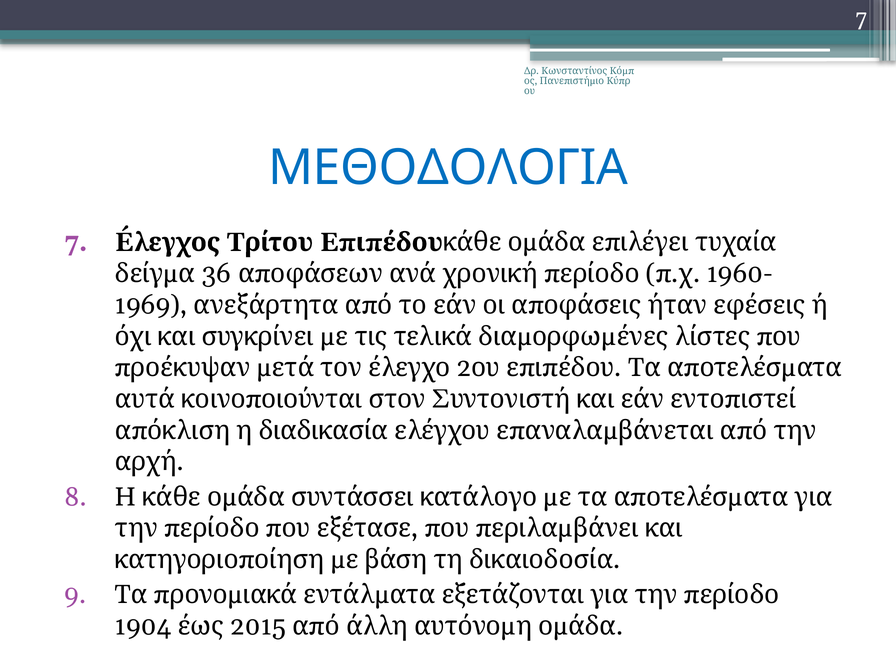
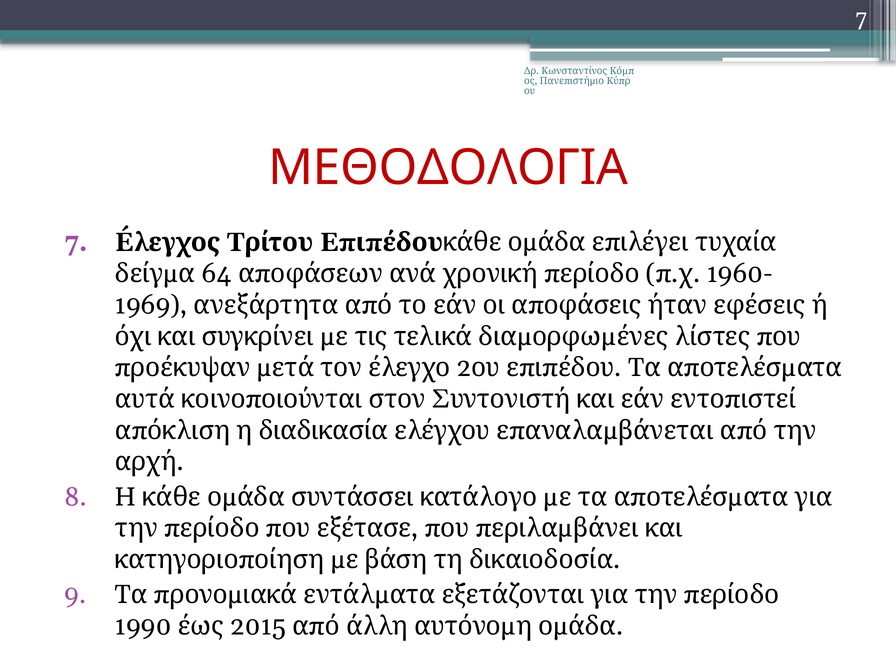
ΜΕΘΟΔΟΛΟΓΙΑ colour: blue -> red
36: 36 -> 64
1904: 1904 -> 1990
